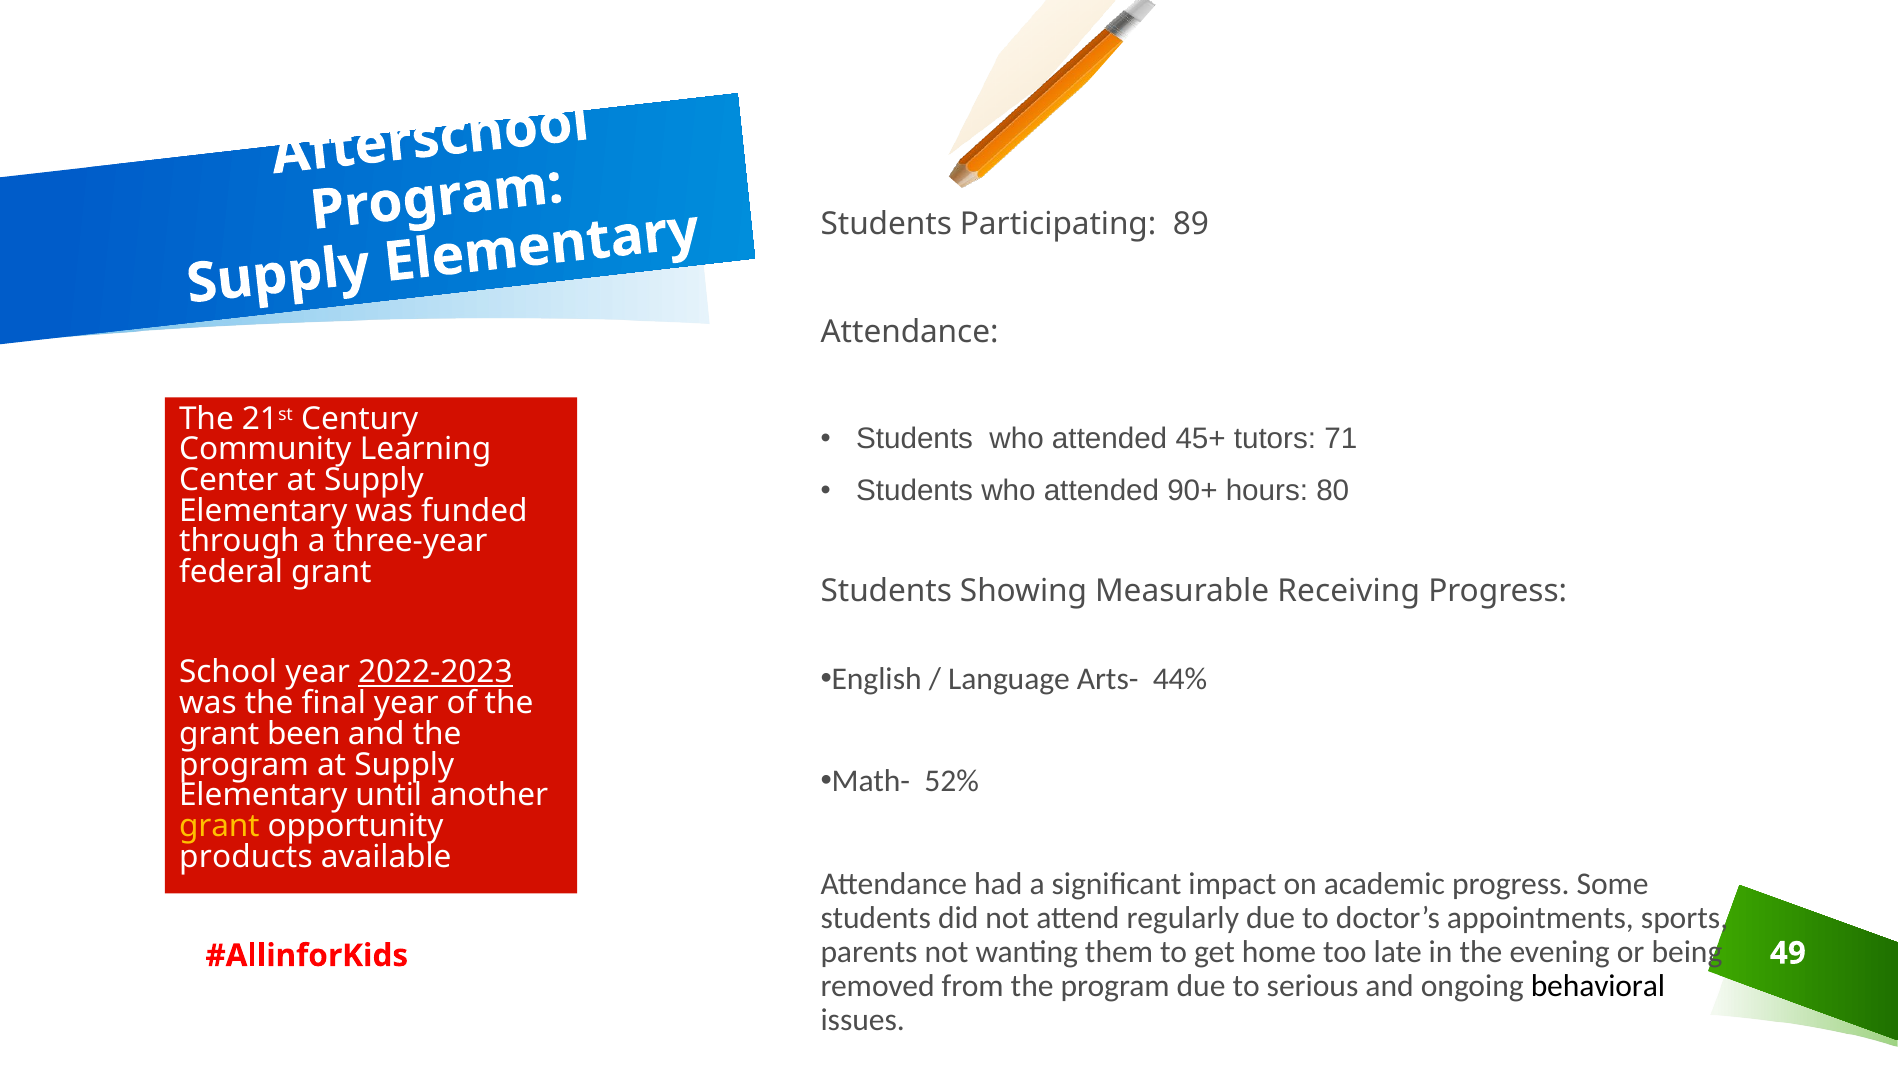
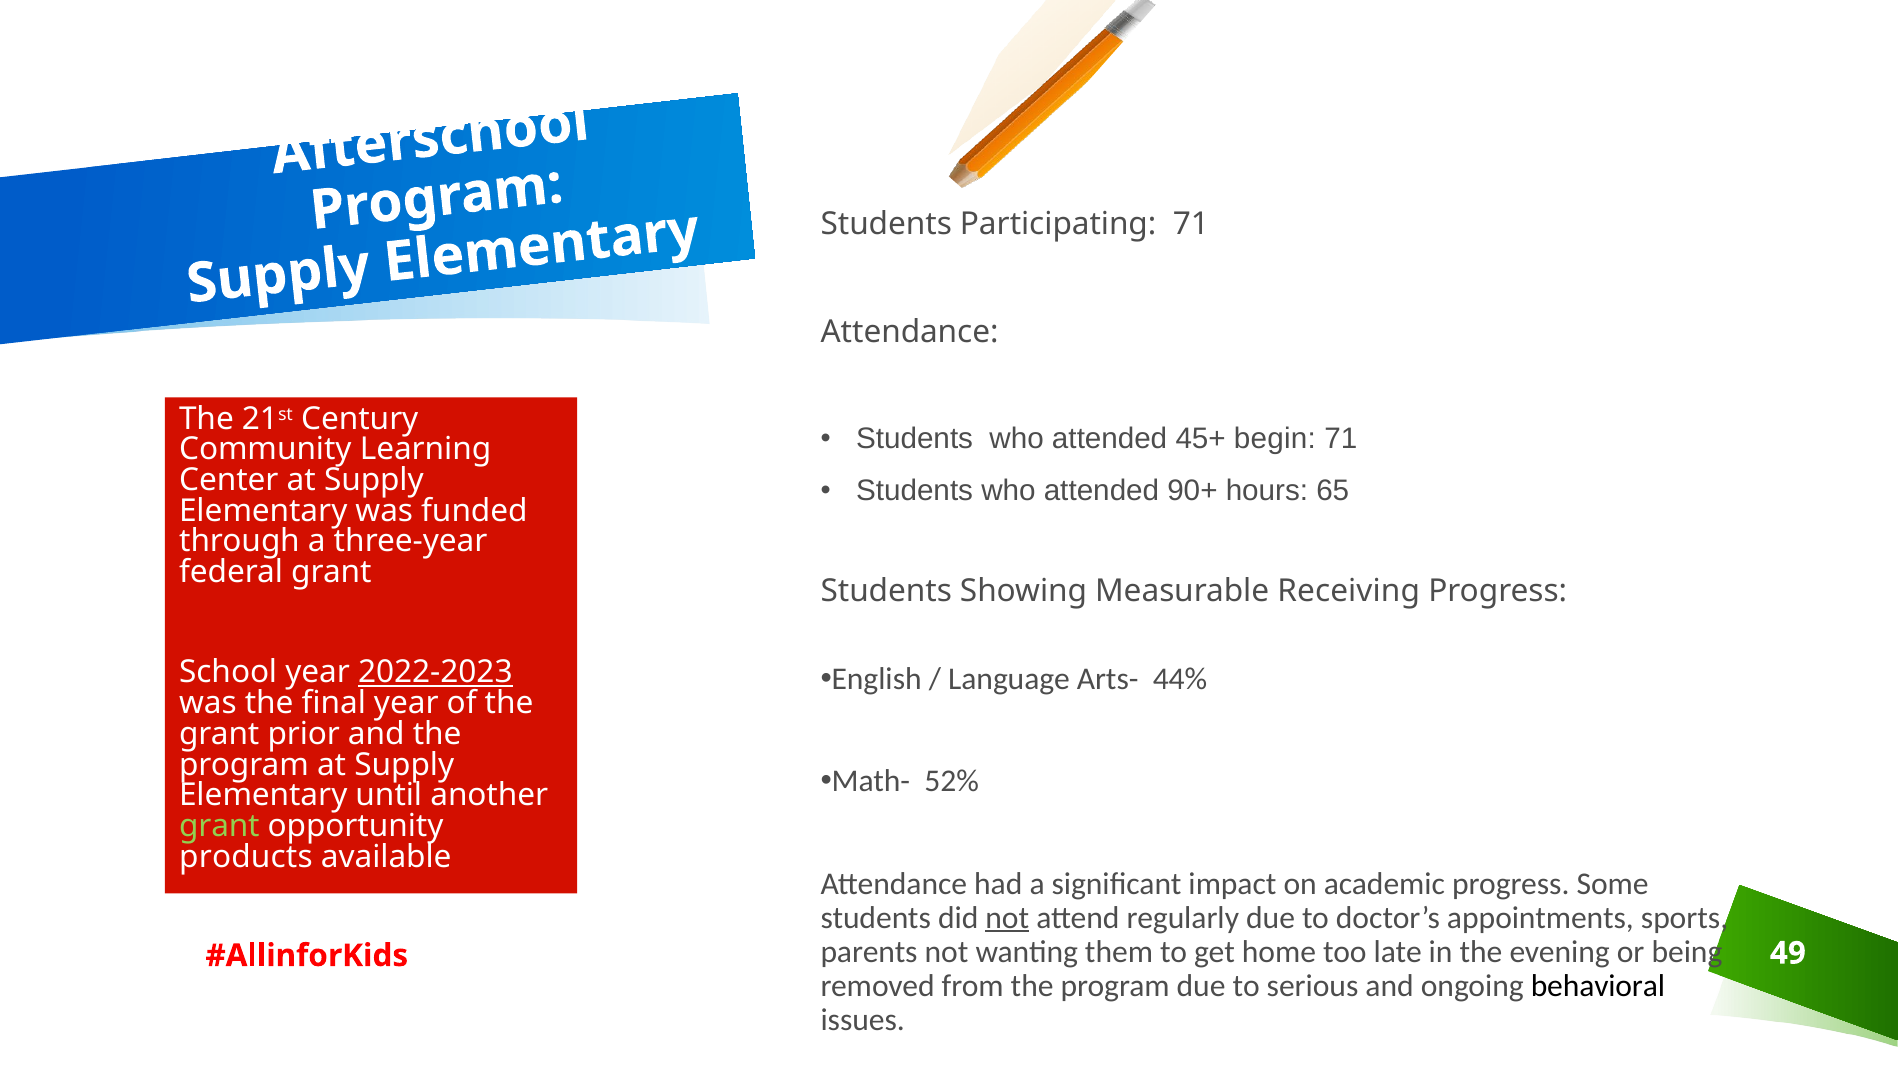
Participating 89: 89 -> 71
tutors: tutors -> begin
80: 80 -> 65
been: been -> prior
grant at (219, 826) colour: yellow -> light green
not at (1007, 918) underline: none -> present
